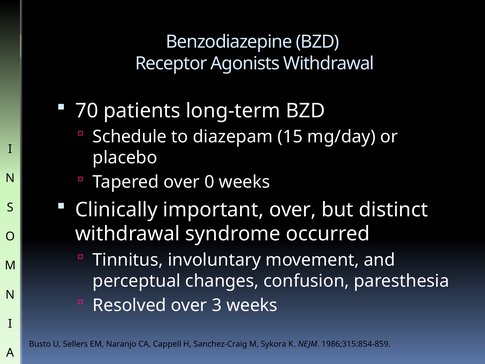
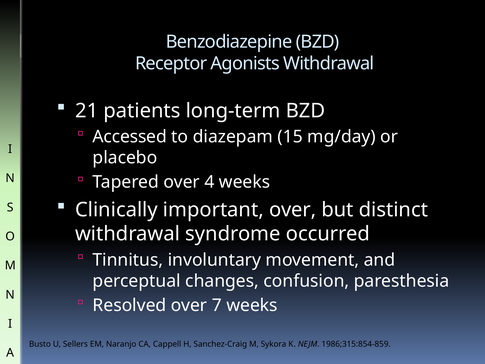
70: 70 -> 21
Schedule: Schedule -> Accessed
0: 0 -> 4
3: 3 -> 7
